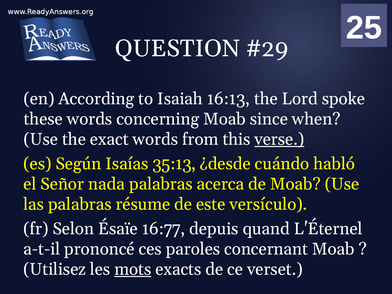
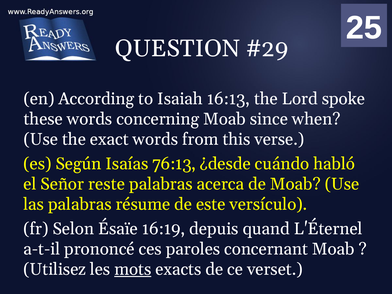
verse underline: present -> none
35:13: 35:13 -> 76:13
nada: nada -> reste
16:77: 16:77 -> 16:19
